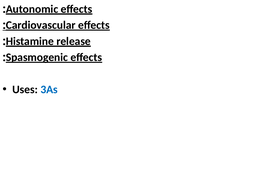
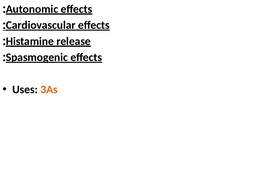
3As colour: blue -> orange
